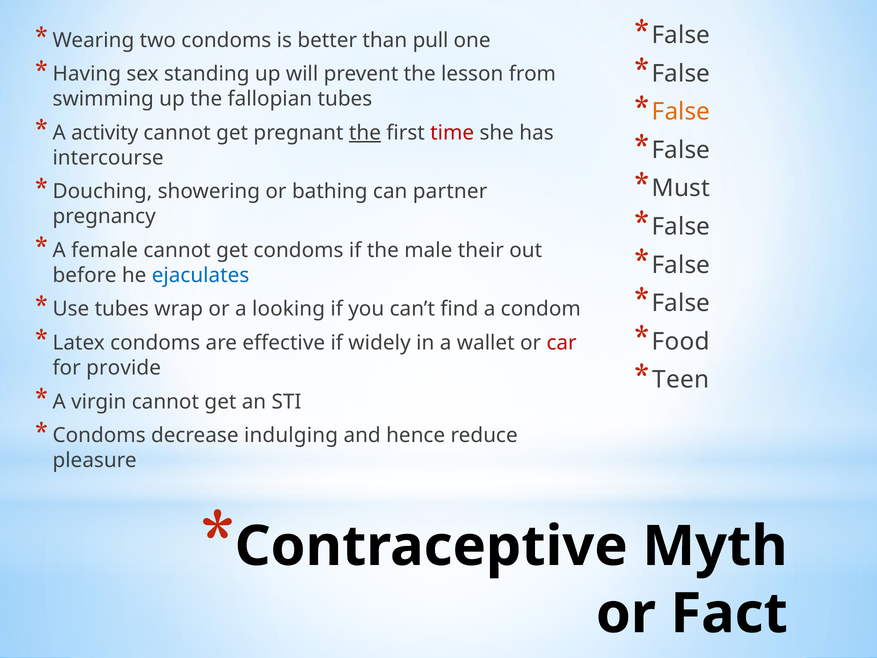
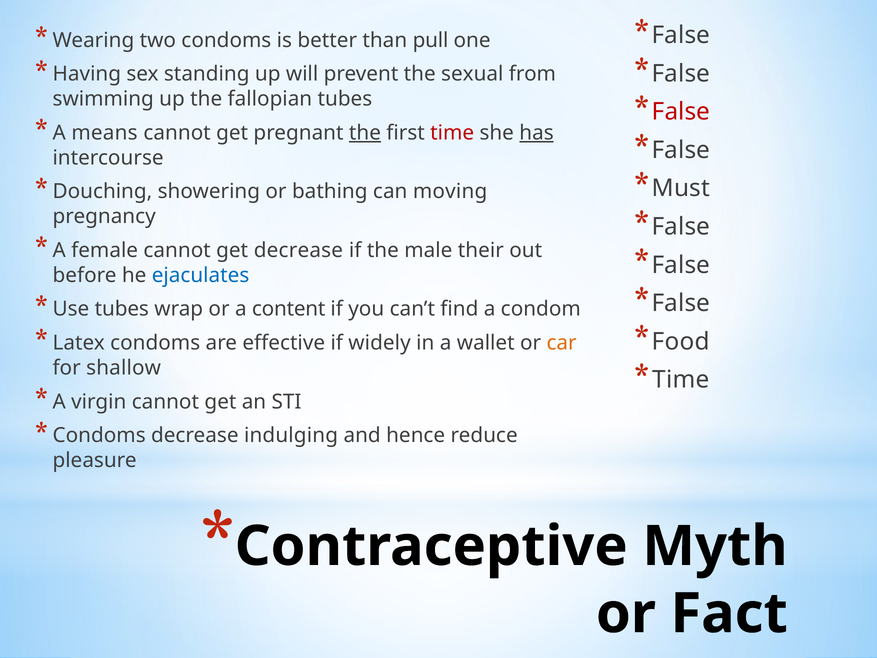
lesson: lesson -> sexual
False at (681, 112) colour: orange -> red
activity: activity -> means
has underline: none -> present
partner: partner -> moving
get condoms: condoms -> decrease
looking: looking -> content
car colour: red -> orange
provide: provide -> shallow
Teen at (681, 380): Teen -> Time
